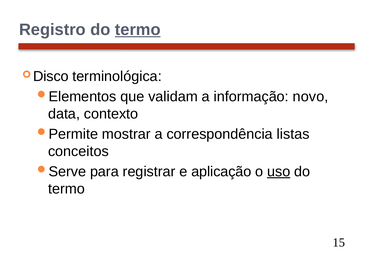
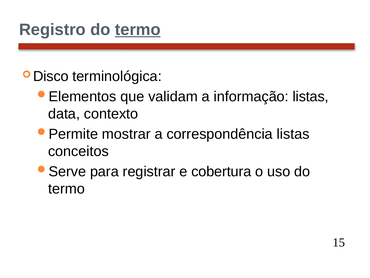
informação novo: novo -> listas
aplicação: aplicação -> cobertura
uso underline: present -> none
